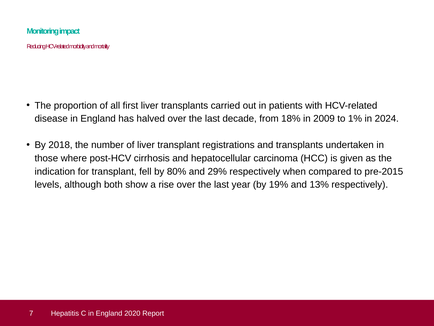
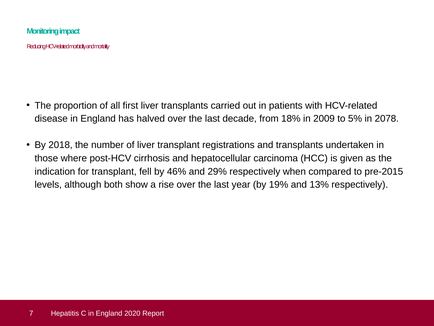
1%: 1% -> 5%
2024: 2024 -> 2078
80%: 80% -> 46%
